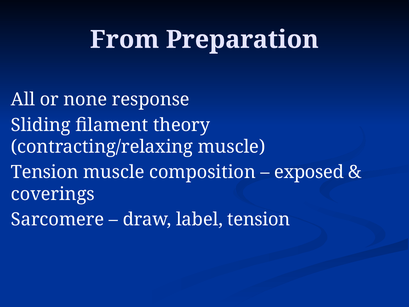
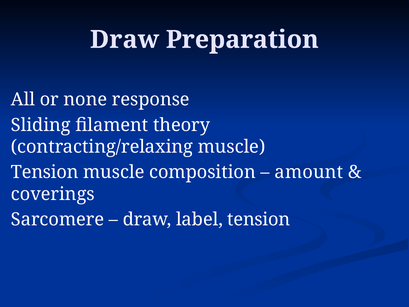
From at (125, 40): From -> Draw
exposed: exposed -> amount
